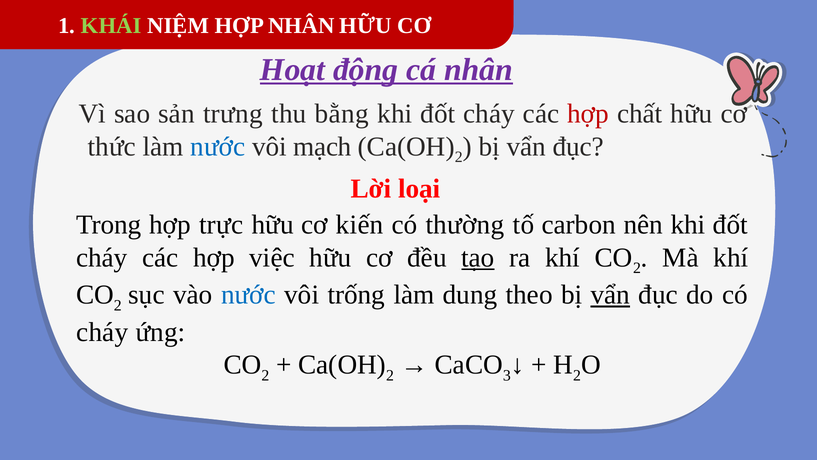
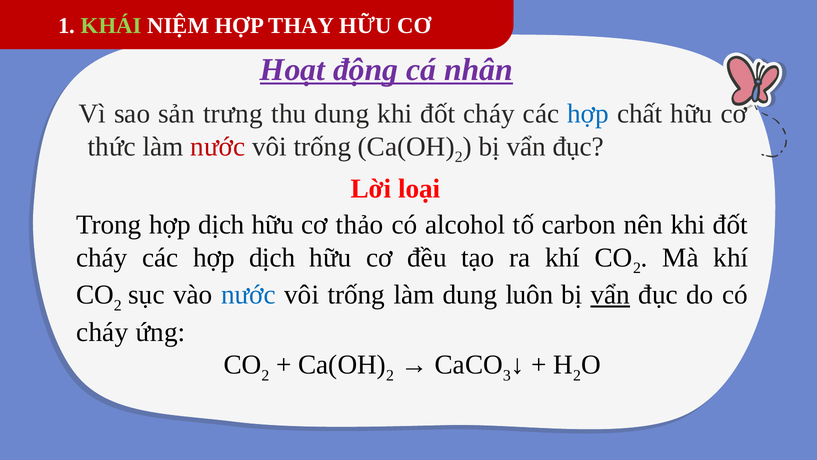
HỢP NHÂN: NHÂN -> THAY
thu bằng: bằng -> dung
hợp at (588, 114) colour: red -> blue
nước at (218, 146) colour: blue -> red
mạch at (323, 146): mạch -> trống
Trong hợp trực: trực -> dịch
kiến: kiến -> thảo
thường: thường -> alcohol
các hợp việc: việc -> dịch
tạo underline: present -> none
theo: theo -> luôn
